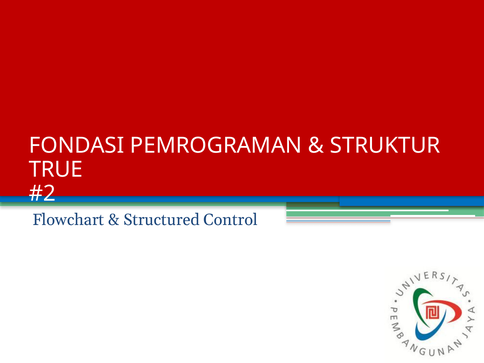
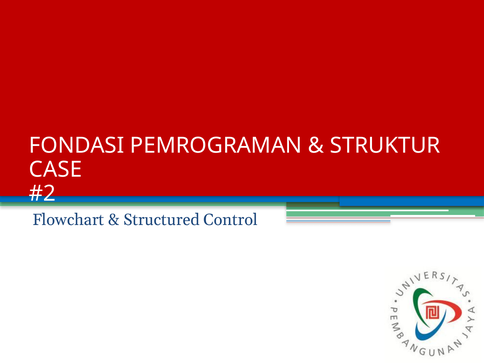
TRUE: TRUE -> CASE
